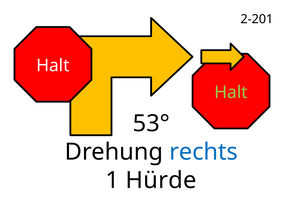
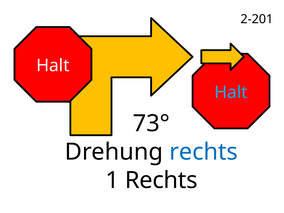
Halt at (231, 92) colour: light green -> light blue
53°: 53° -> 73°
1 Hürde: Hürde -> Rechts
